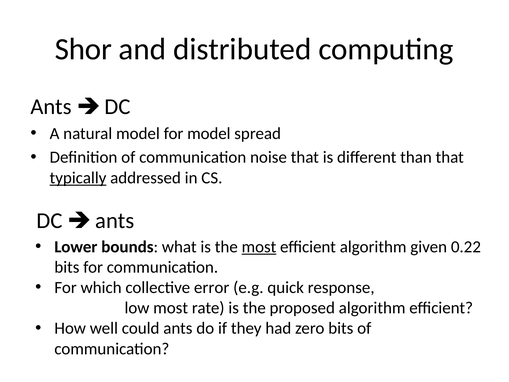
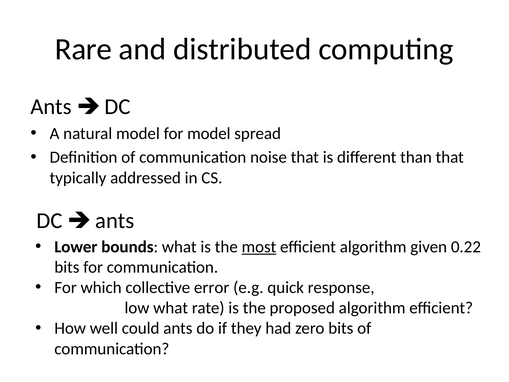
Shor: Shor -> Rare
typically underline: present -> none
low most: most -> what
